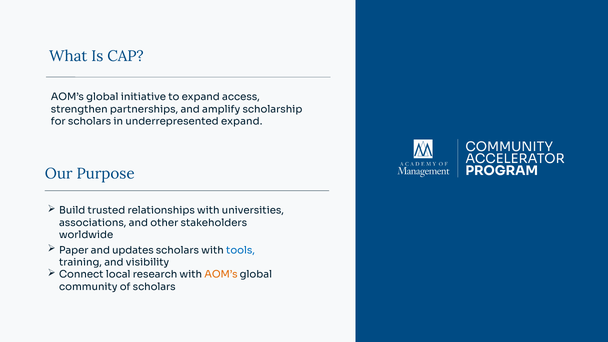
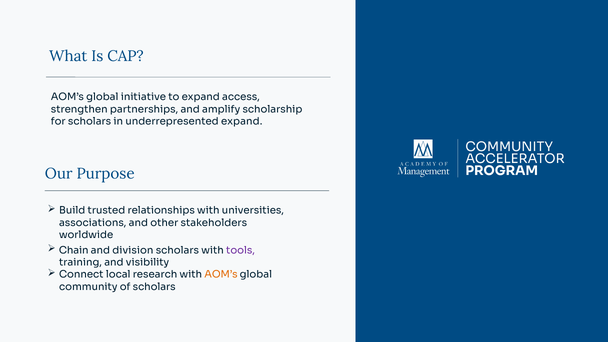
Paper: Paper -> Chain
updates: updates -> division
tools colour: blue -> purple
